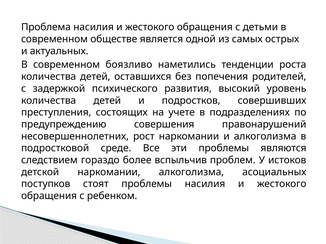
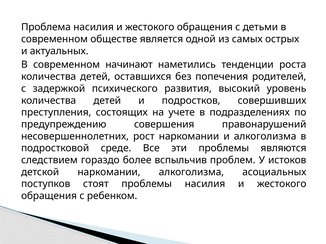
боязливо: боязливо -> начинают
